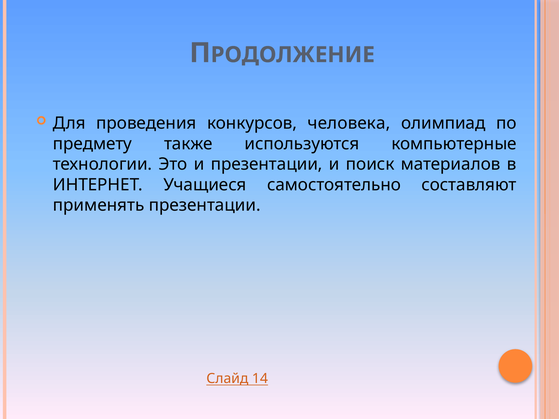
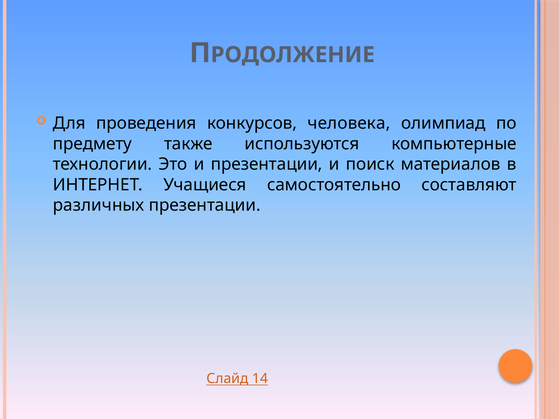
применять: применять -> различных
